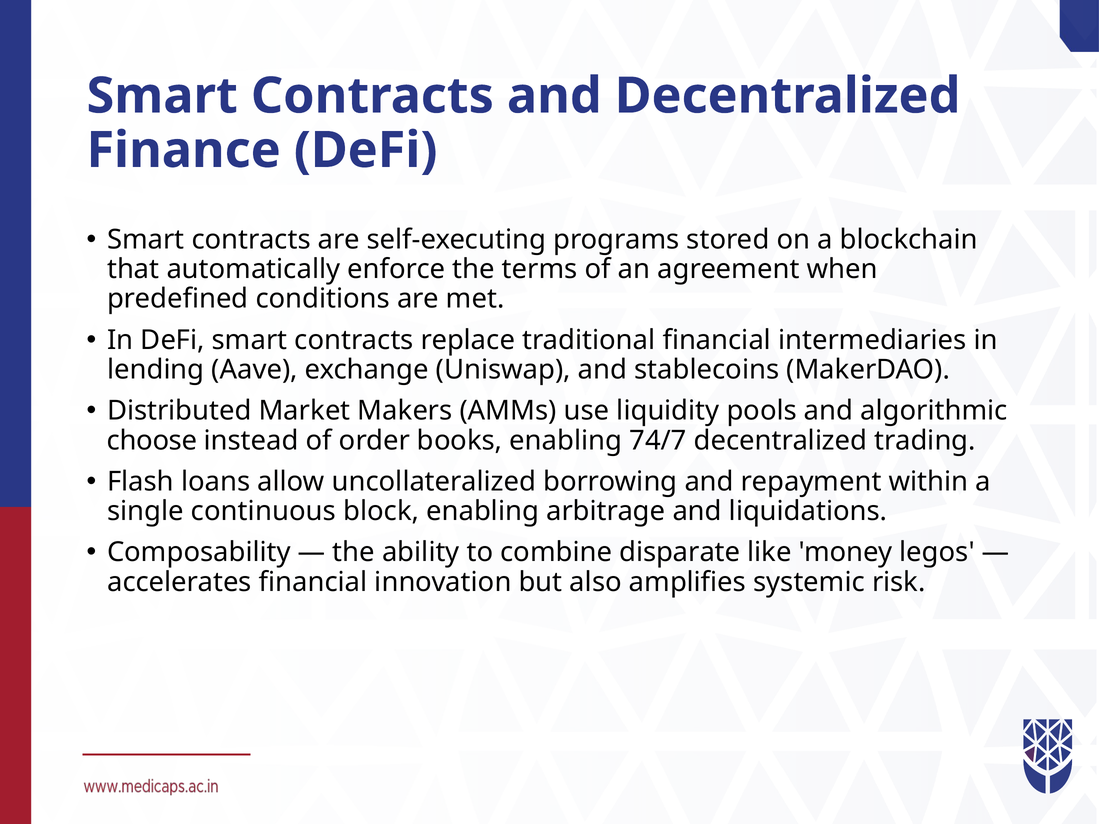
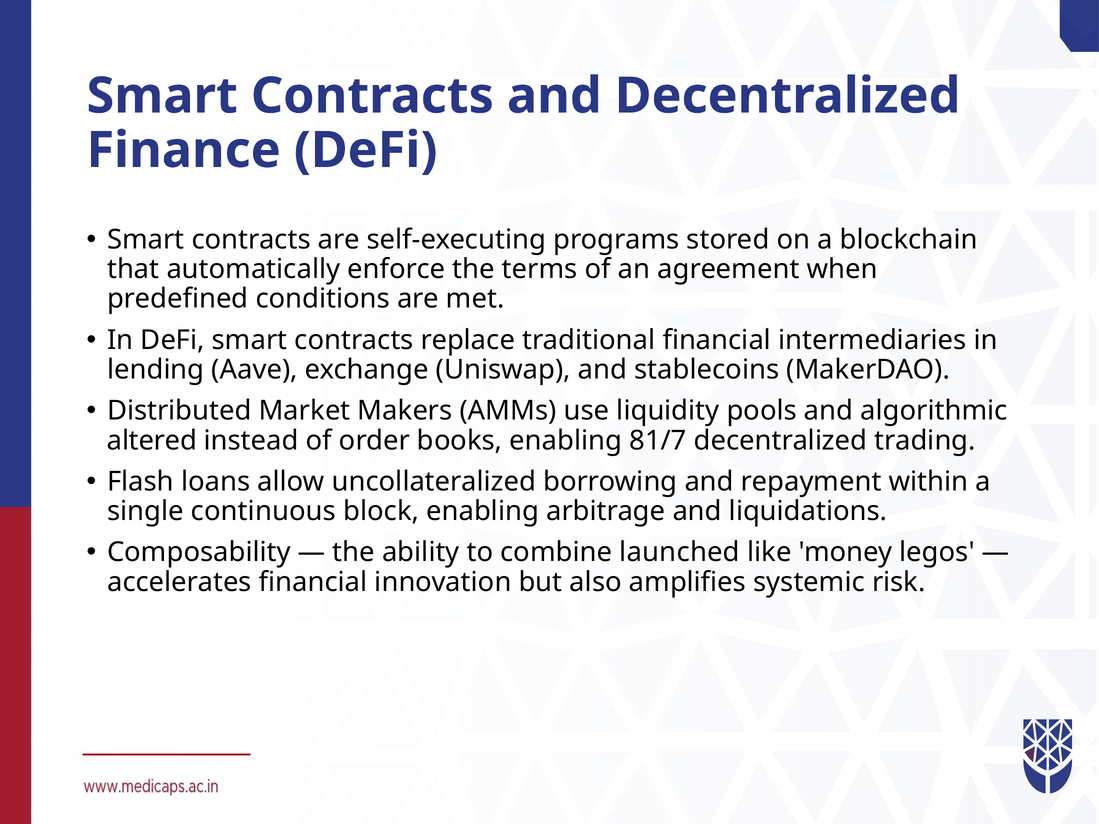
choose: choose -> altered
74/7: 74/7 -> 81/7
disparate: disparate -> launched
